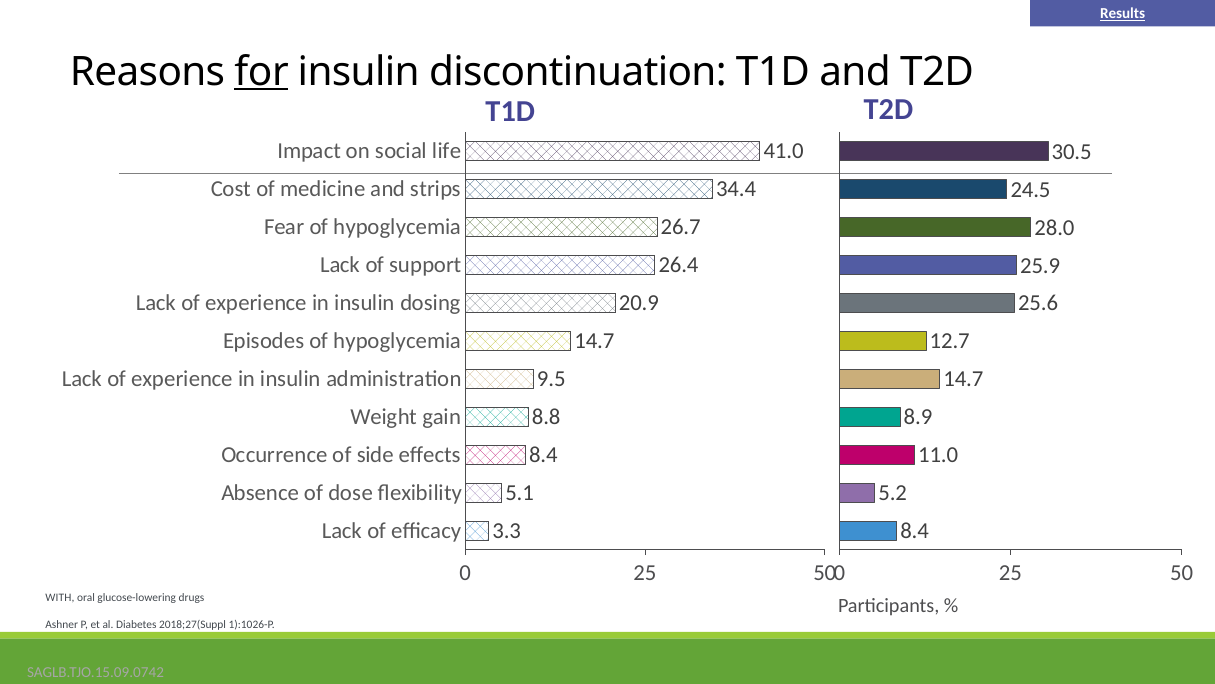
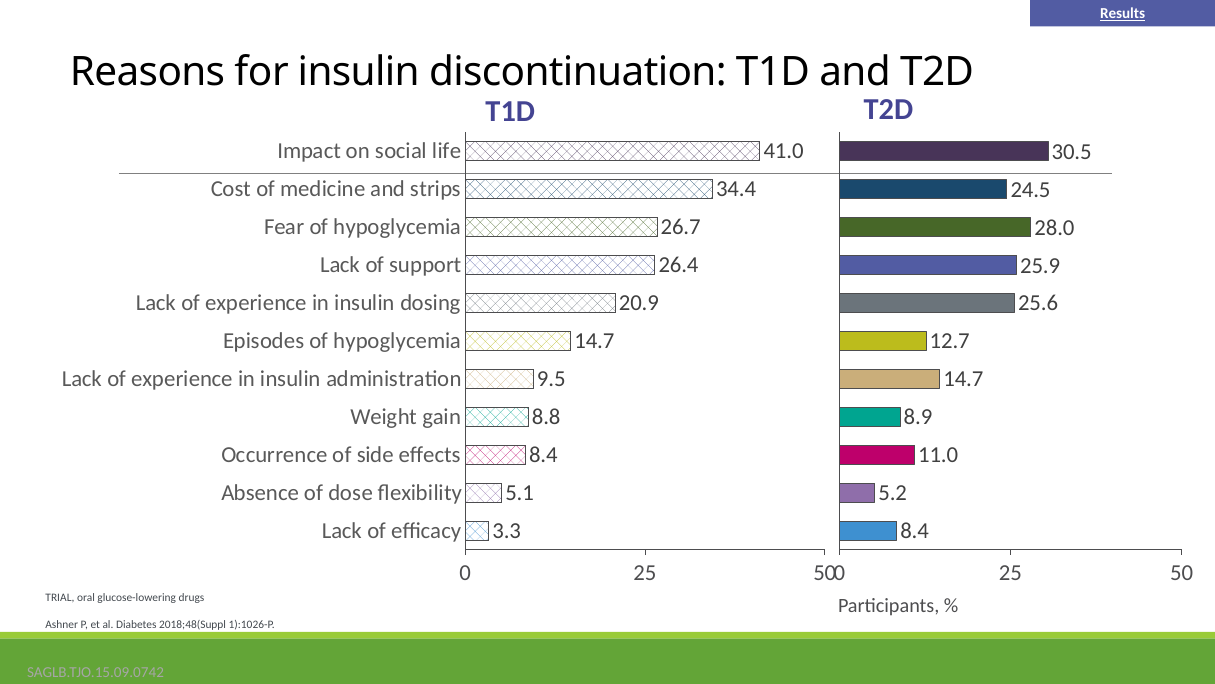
for underline: present -> none
WITH: WITH -> TRIAL
2018;27(Suppl: 2018;27(Suppl -> 2018;48(Suppl
